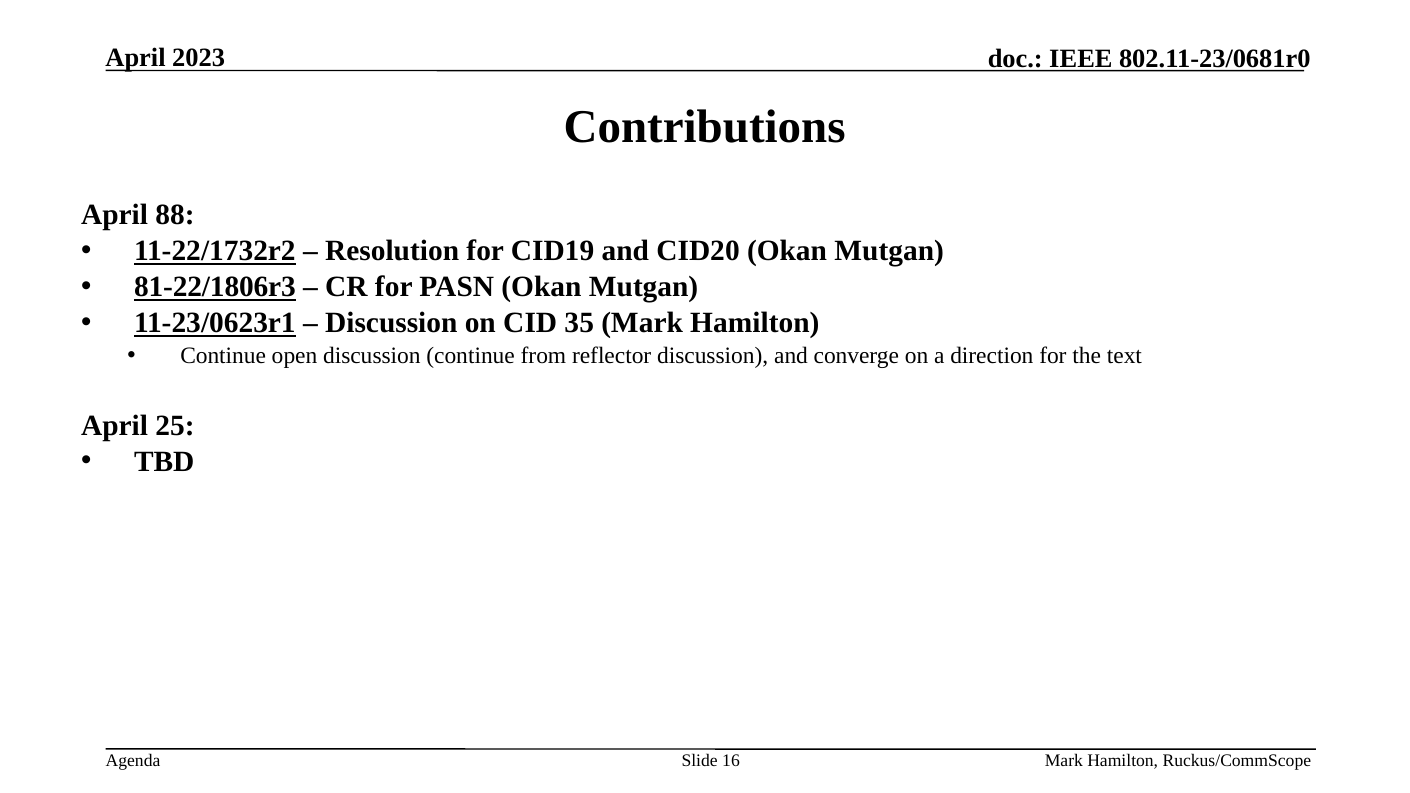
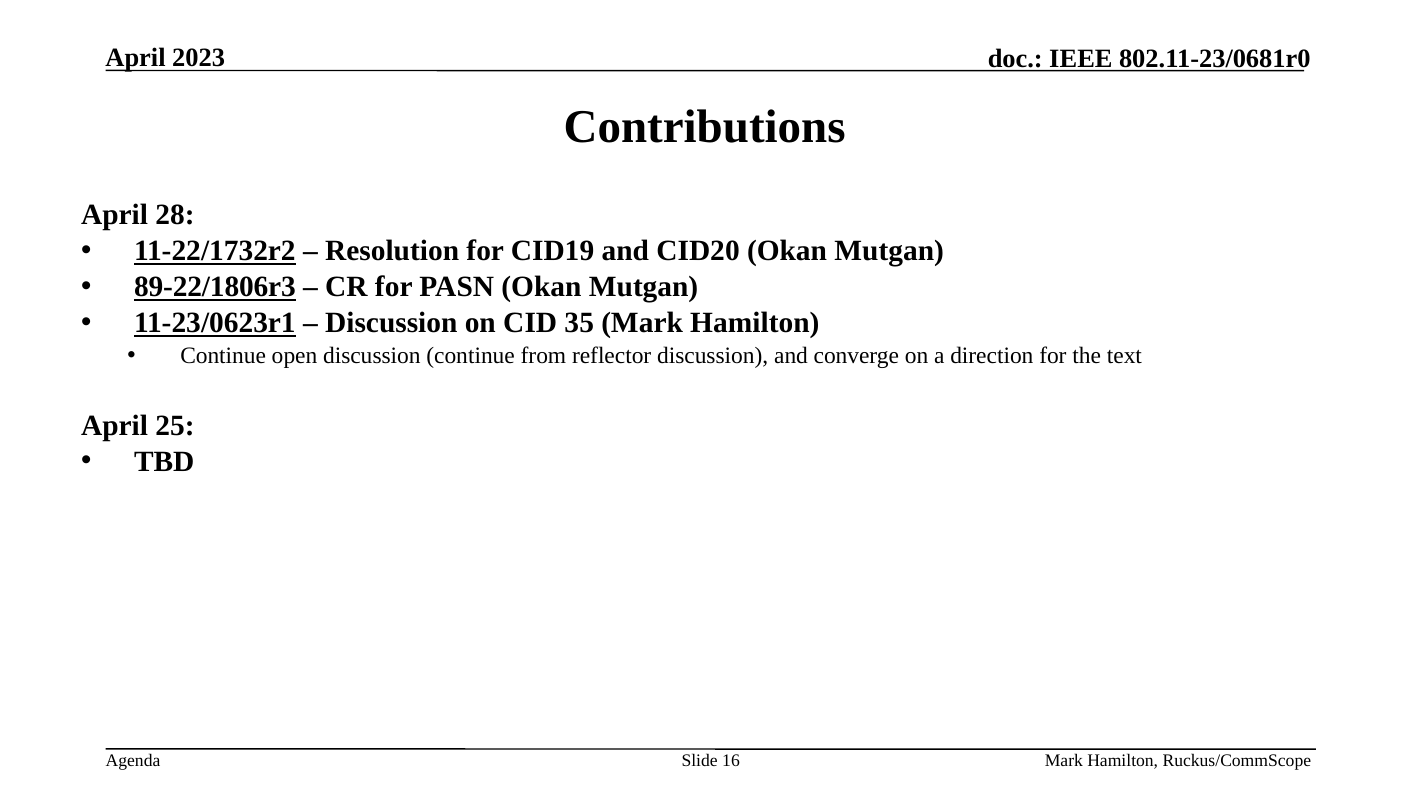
88: 88 -> 28
81-22/1806r3: 81-22/1806r3 -> 89-22/1806r3
